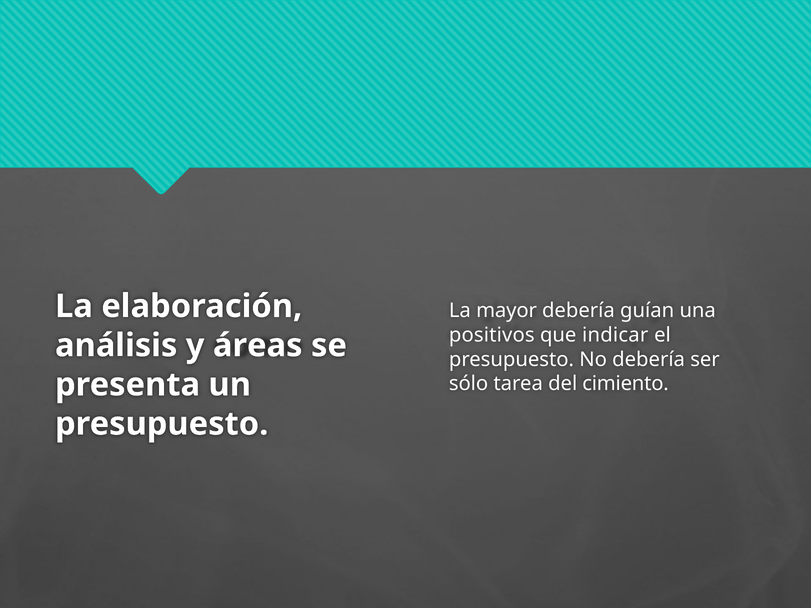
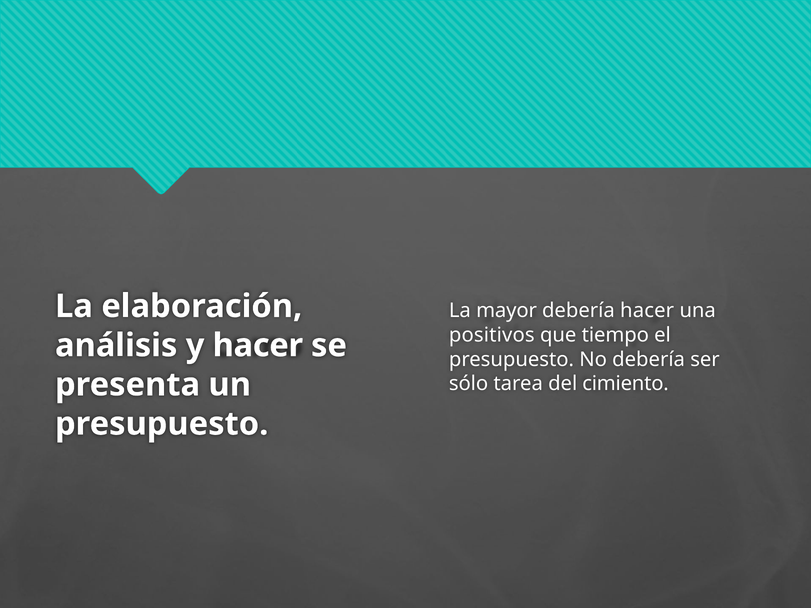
debería guían: guían -> hacer
indicar: indicar -> tiempo
y áreas: áreas -> hacer
